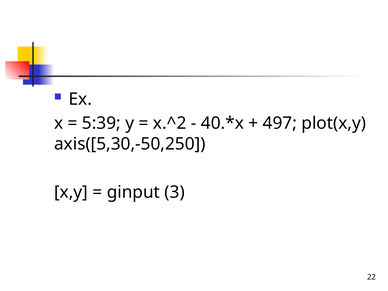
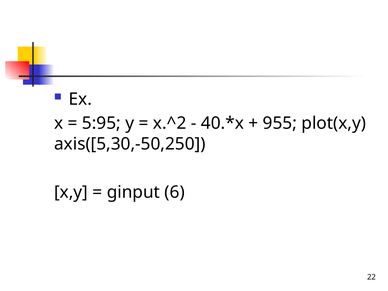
5:39: 5:39 -> 5:95
497: 497 -> 955
3: 3 -> 6
